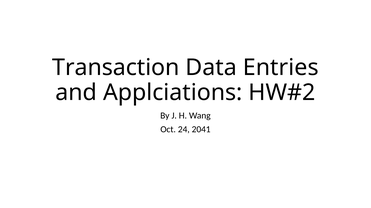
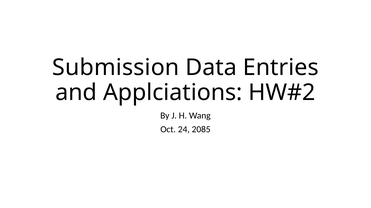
Transaction: Transaction -> Submission
2041: 2041 -> 2085
